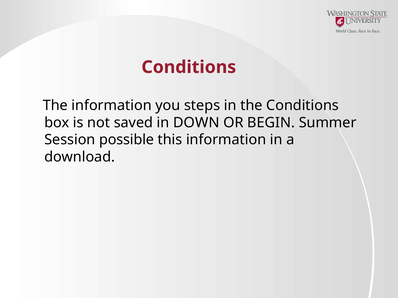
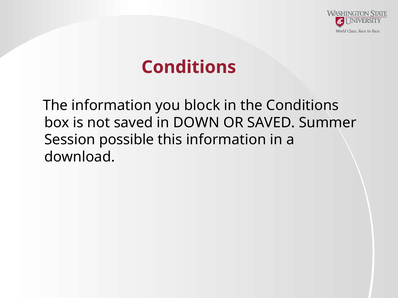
steps: steps -> block
OR BEGIN: BEGIN -> SAVED
